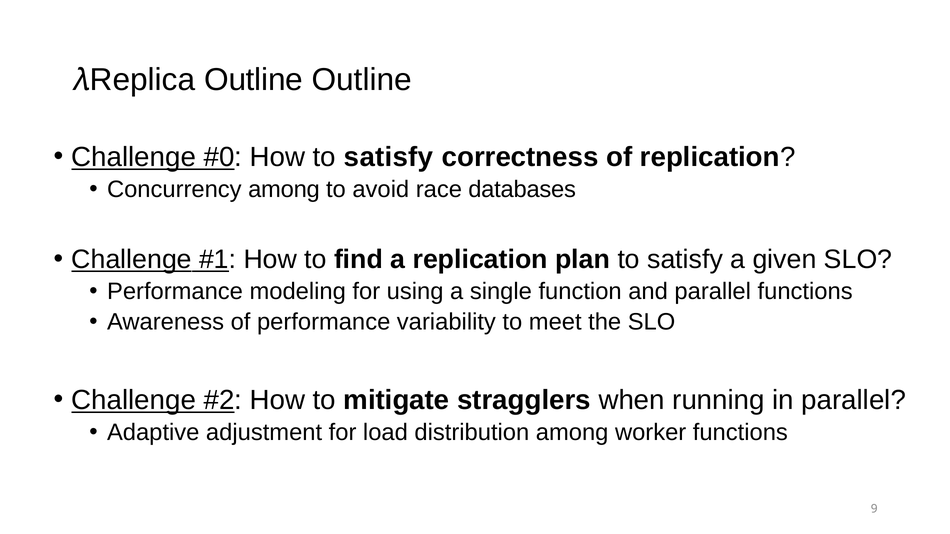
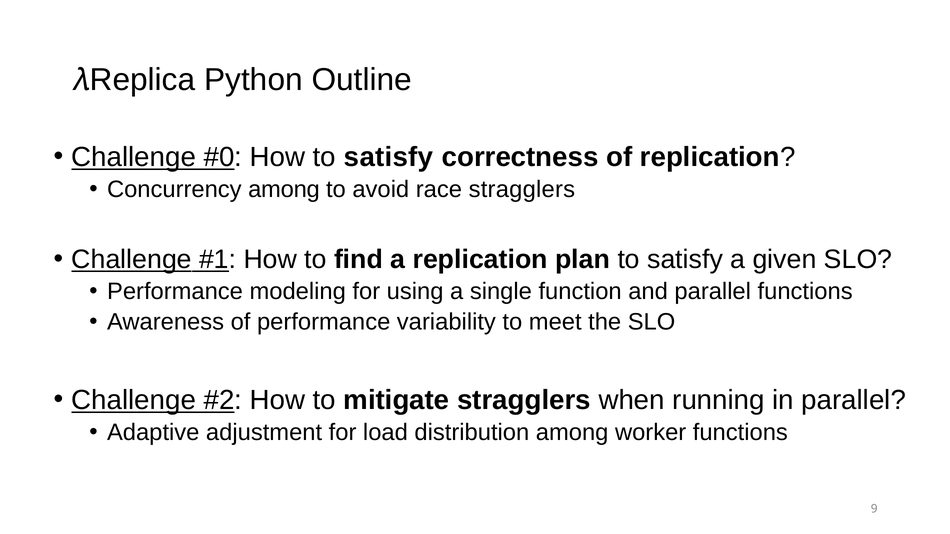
Outline at (254, 80): Outline -> Python
race databases: databases -> stragglers
